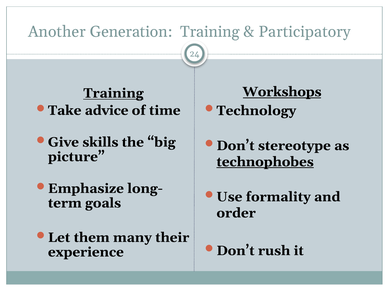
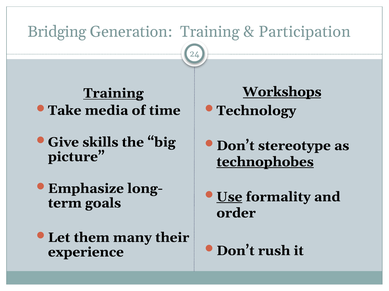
Another: Another -> Bridging
Participatory: Participatory -> Participation
advice: advice -> media
Use underline: none -> present
